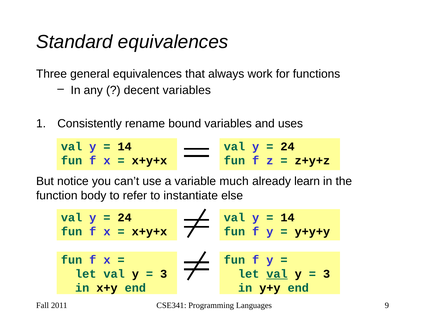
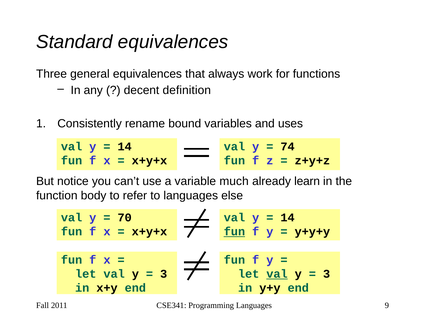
decent variables: variables -> definition
24 at (288, 147): 24 -> 74
to instantiate: instantiate -> languages
24 at (125, 217): 24 -> 70
fun at (234, 231) underline: none -> present
